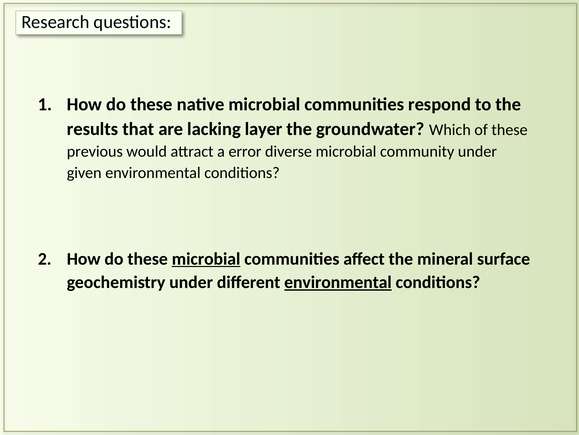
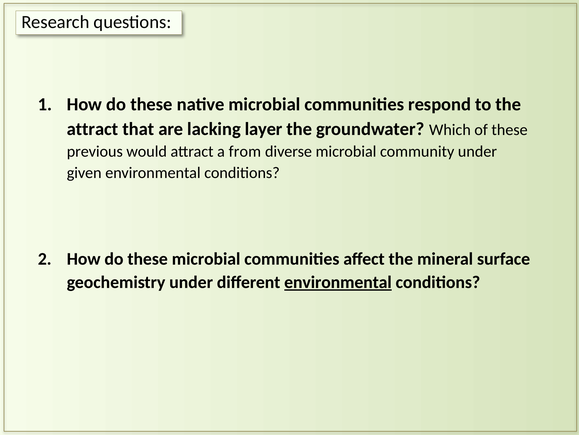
results at (93, 129): results -> attract
error: error -> from
microbial at (206, 259) underline: present -> none
